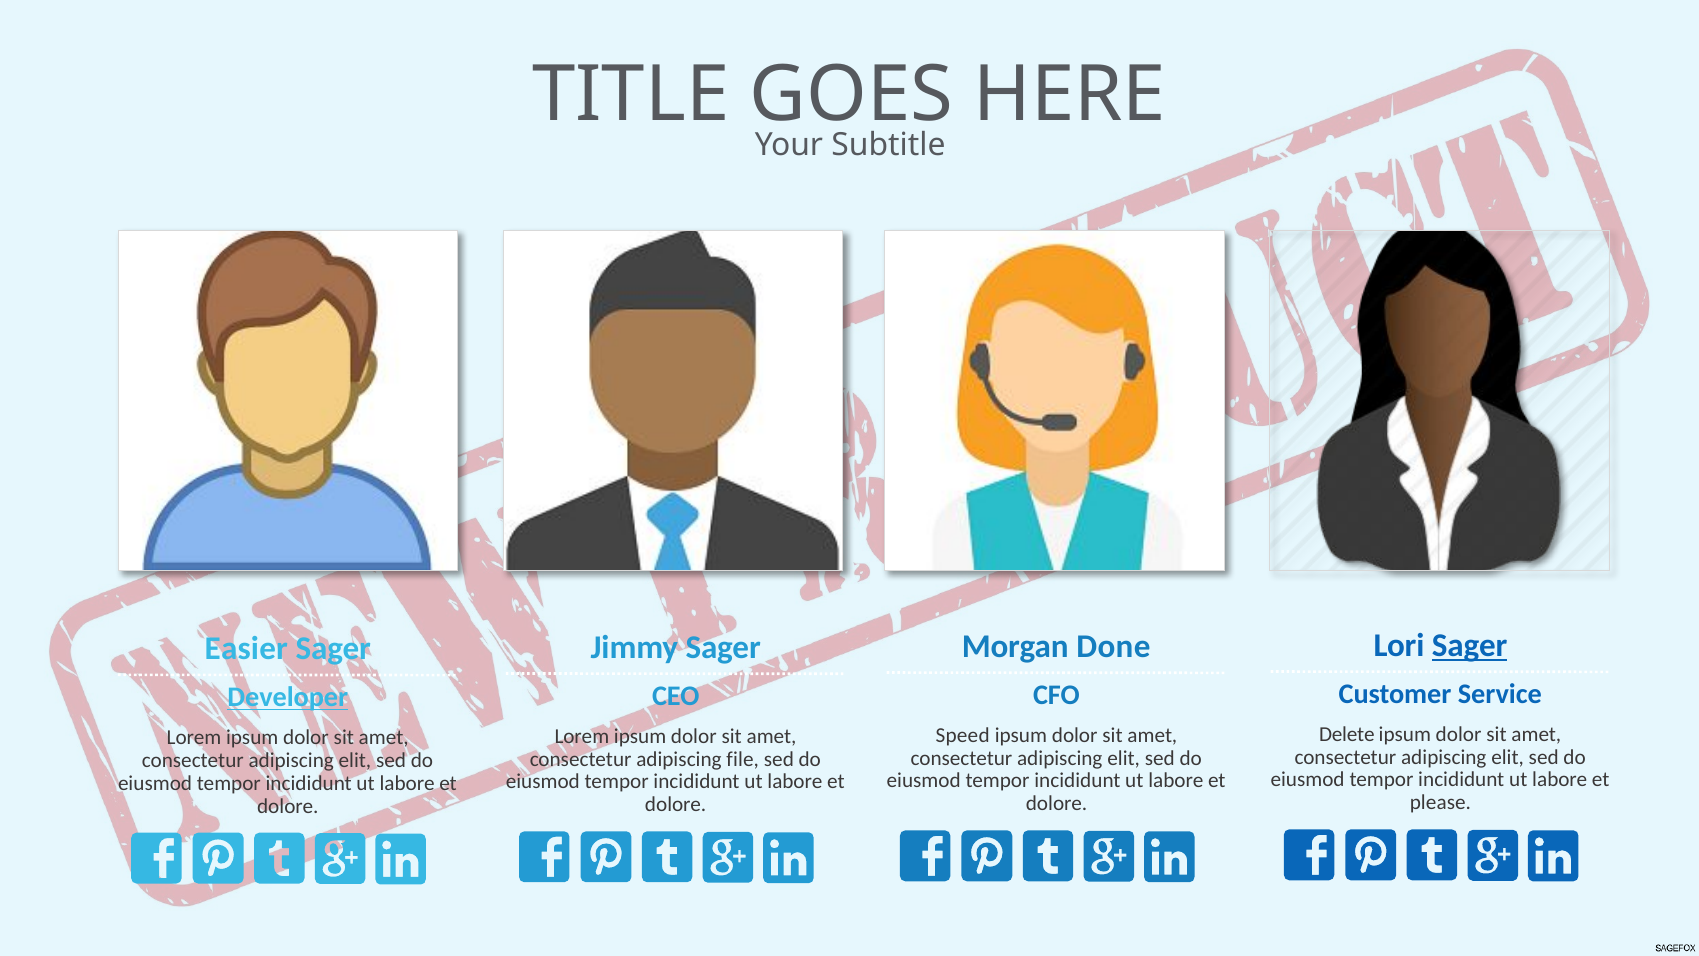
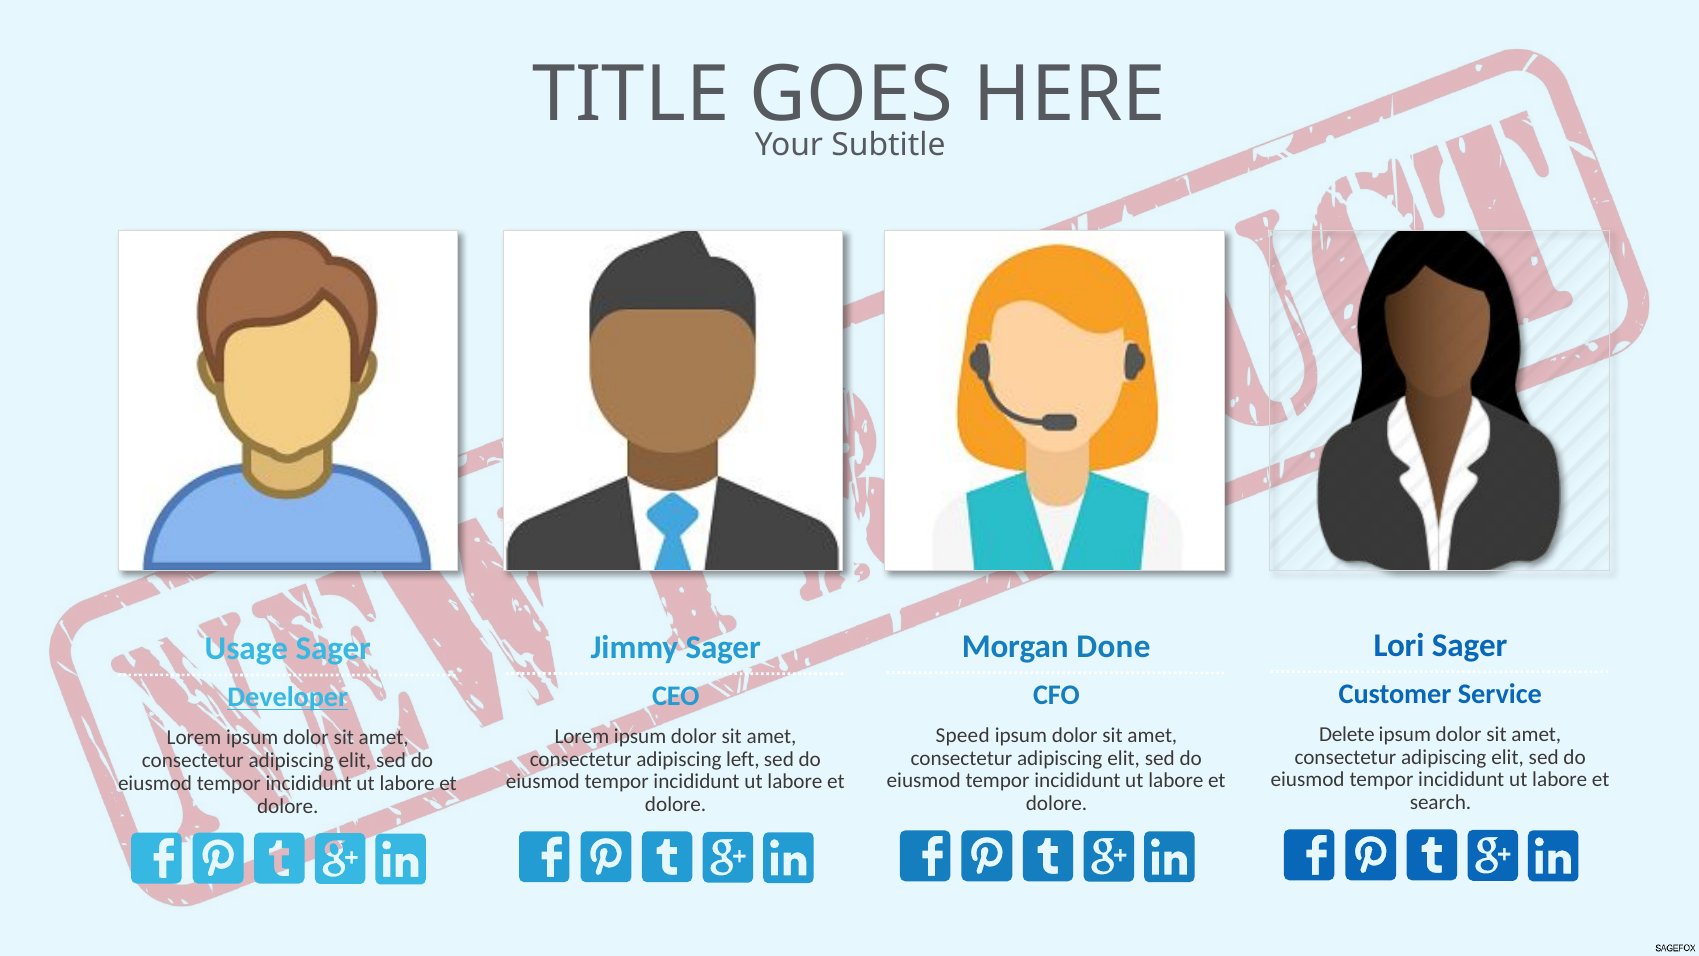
Sager at (1470, 645) underline: present -> none
Easier: Easier -> Usage
file: file -> left
please: please -> search
